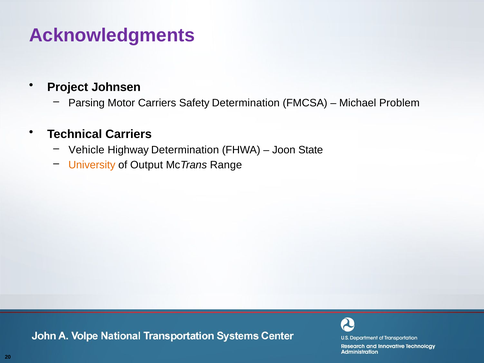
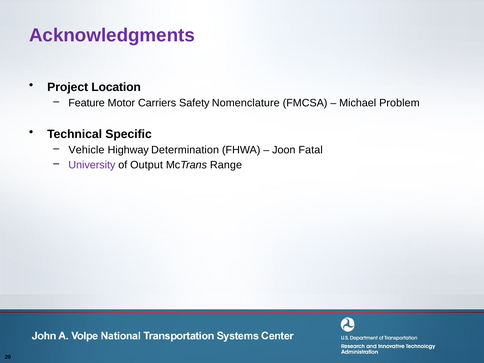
Johnsen: Johnsen -> Location
Parsing: Parsing -> Feature
Safety Determination: Determination -> Nomenclature
Technical Carriers: Carriers -> Specific
State: State -> Fatal
University colour: orange -> purple
